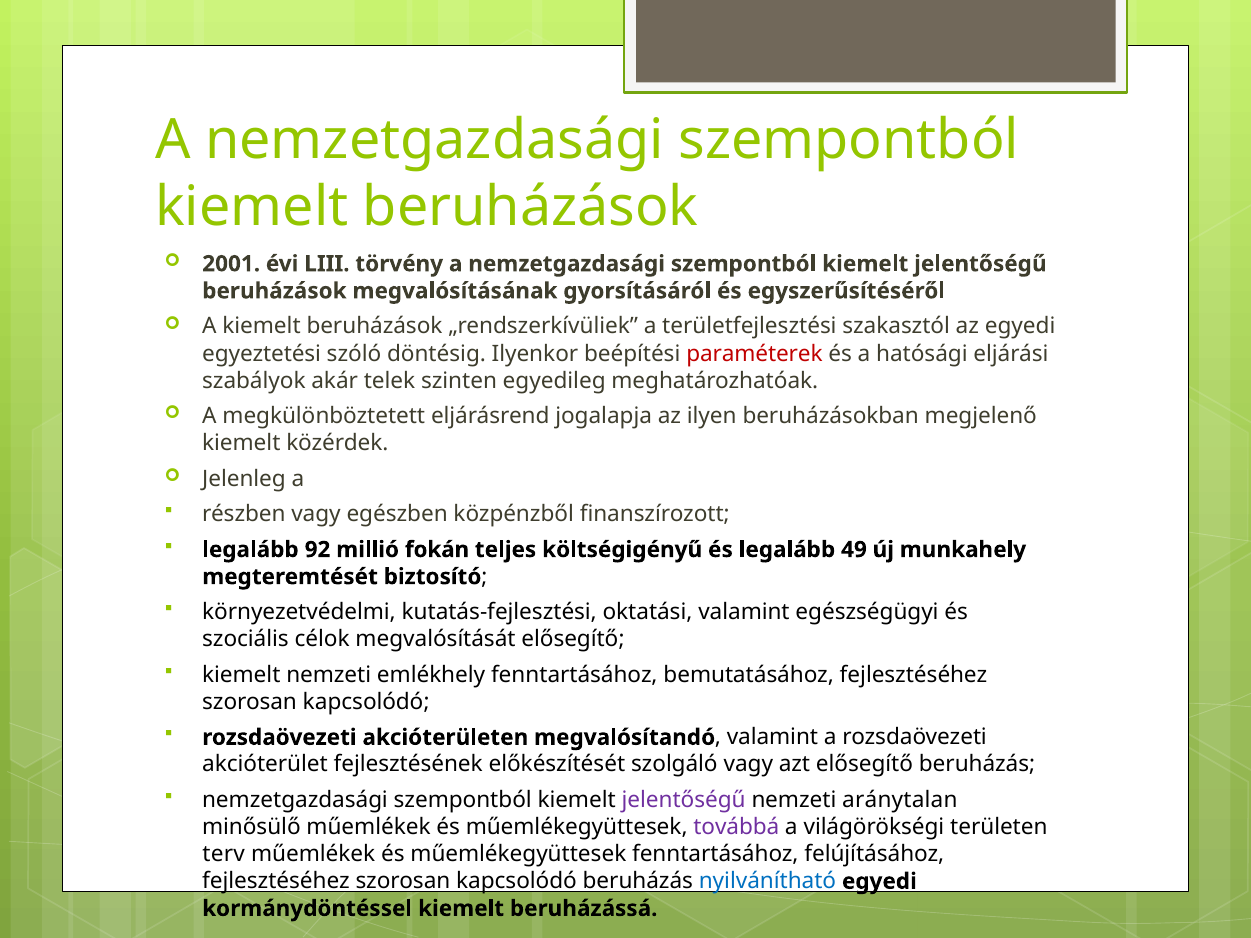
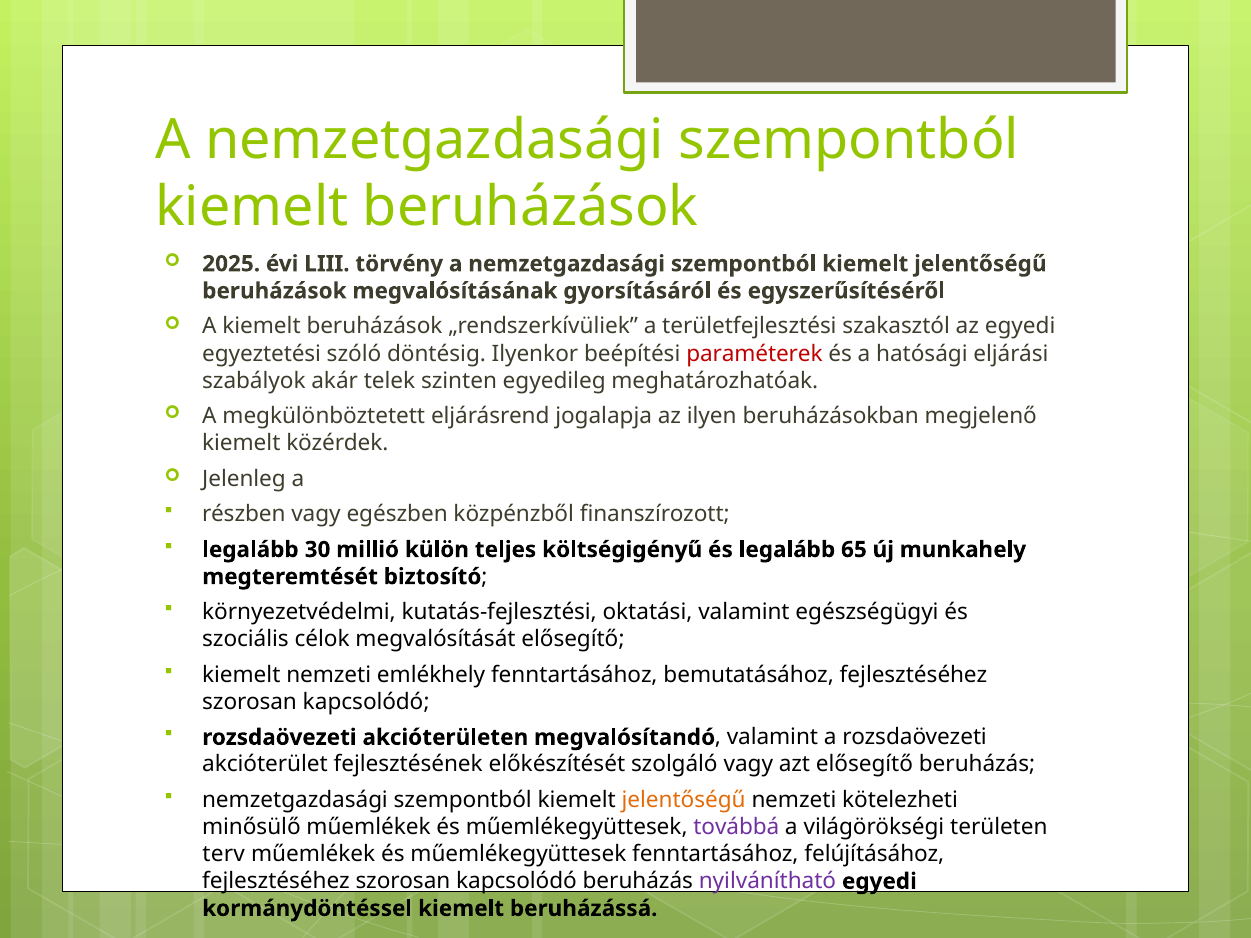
2001: 2001 -> 2025
92: 92 -> 30
fokán: fokán -> külön
49: 49 -> 65
jelentőségű at (684, 800) colour: purple -> orange
aránytalan: aránytalan -> kötelezheti
nyilvánítható colour: blue -> purple
